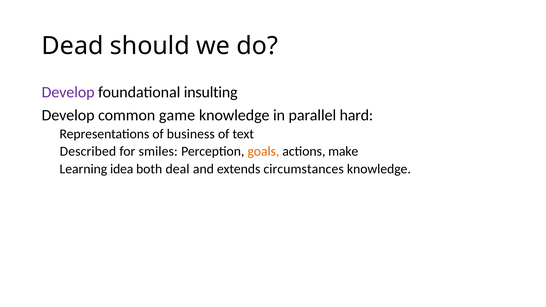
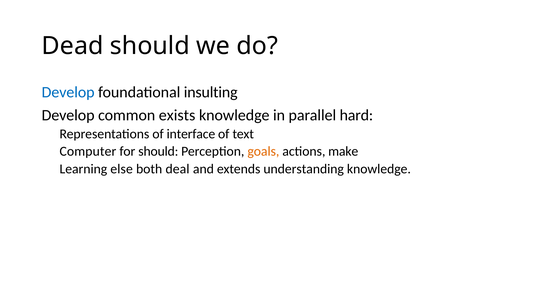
Develop at (68, 92) colour: purple -> blue
game: game -> exists
business: business -> interface
Described: Described -> Computer
for smiles: smiles -> should
idea: idea -> else
circumstances: circumstances -> understanding
